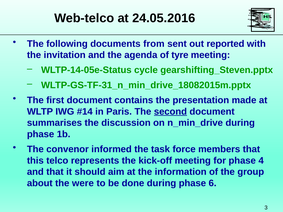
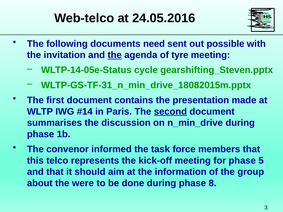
from: from -> need
reported: reported -> possible
the at (115, 55) underline: none -> present
4: 4 -> 5
6: 6 -> 8
